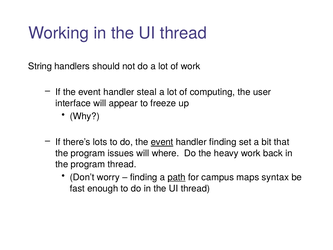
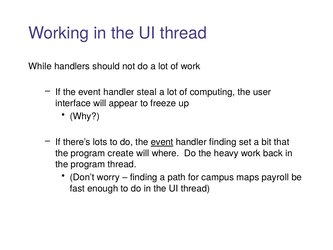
String: String -> While
issues: issues -> create
path underline: present -> none
syntax: syntax -> payroll
